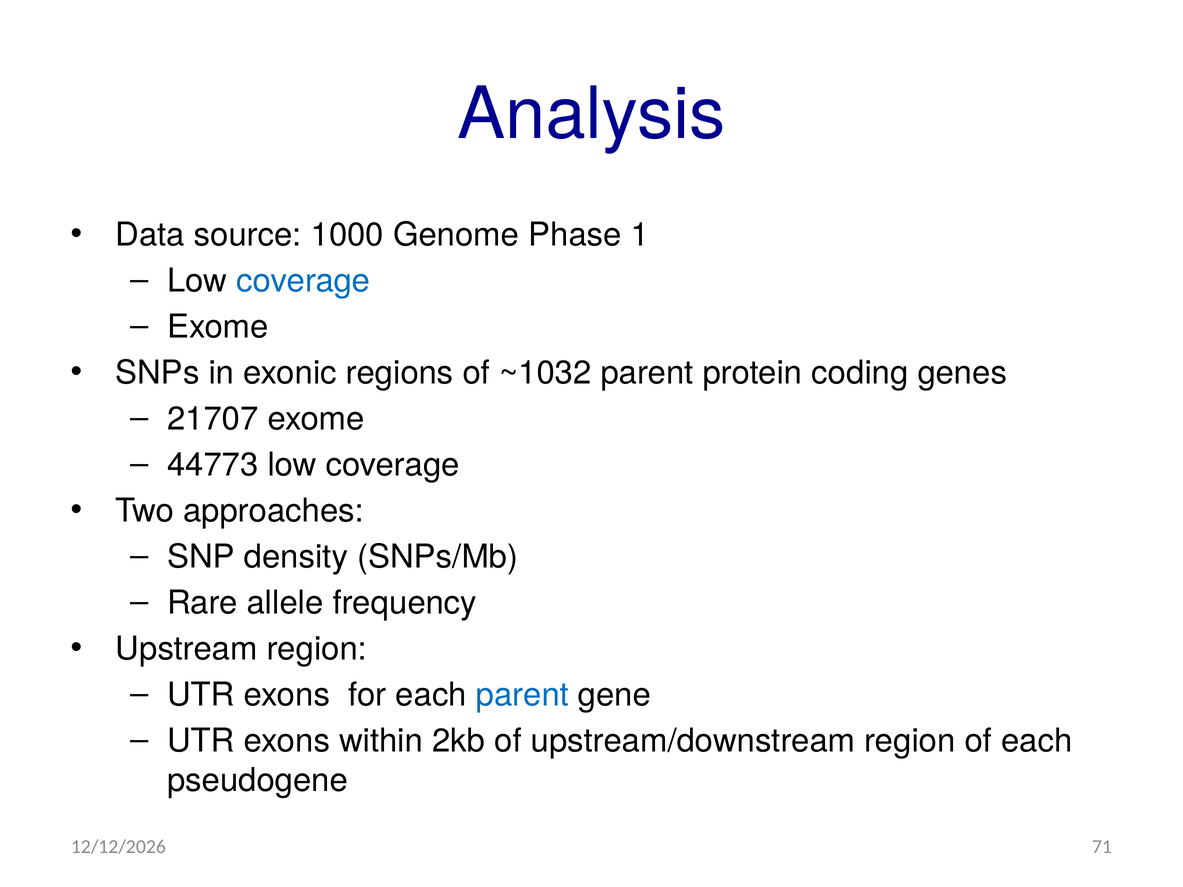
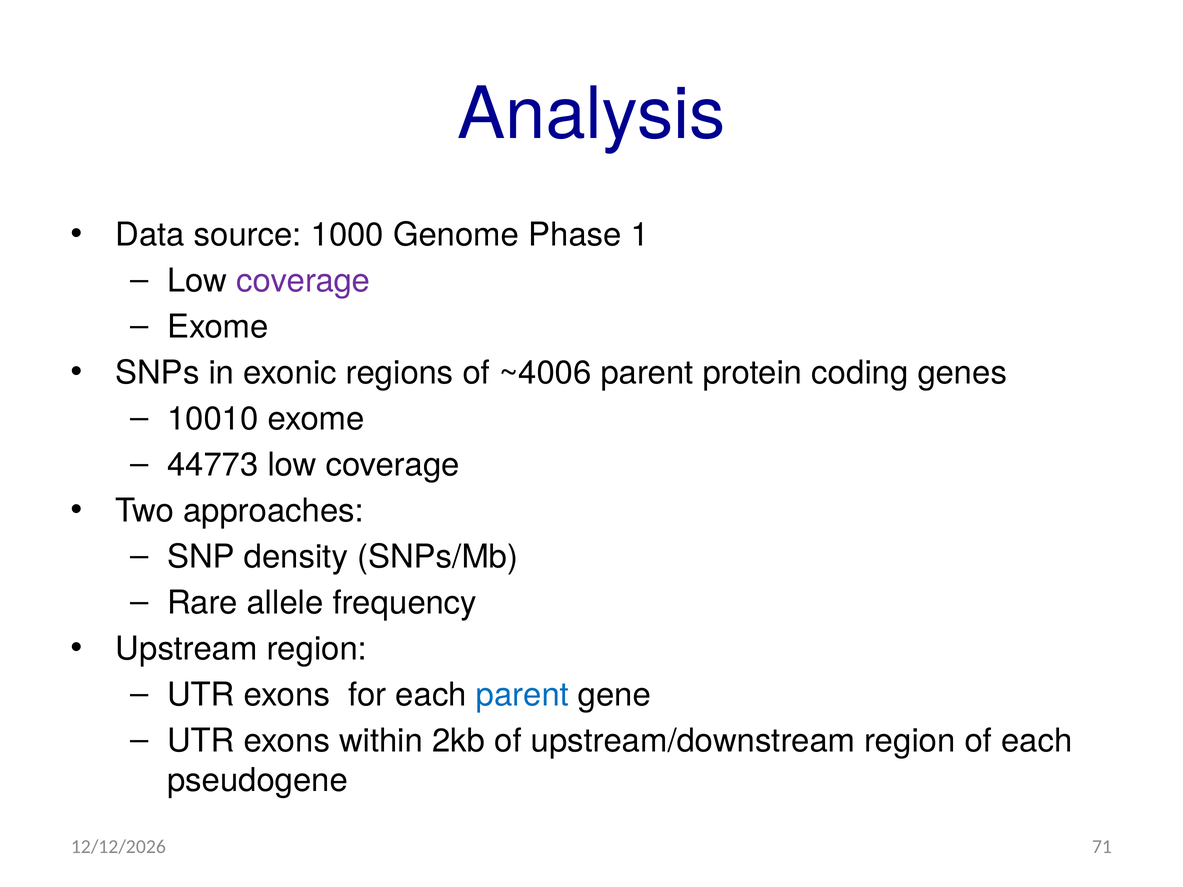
coverage at (303, 281) colour: blue -> purple
~1032: ~1032 -> ~4006
21707: 21707 -> 10010
